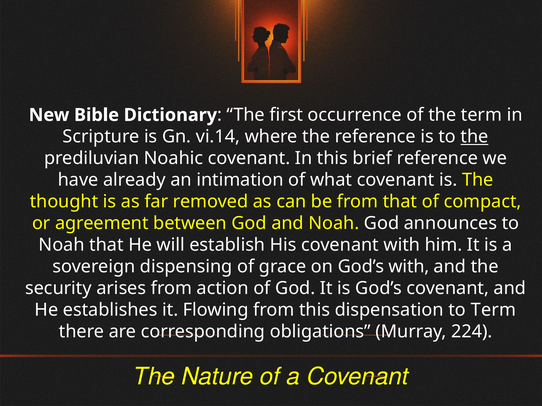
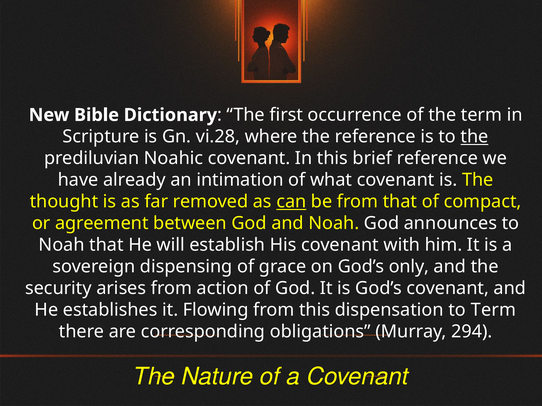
vi.14: vi.14 -> vi.28
can underline: none -> present
God’s with: with -> only
224: 224 -> 294
